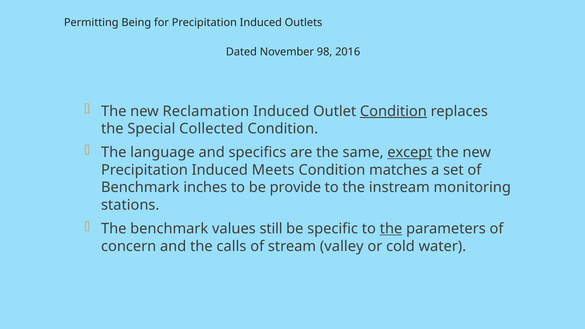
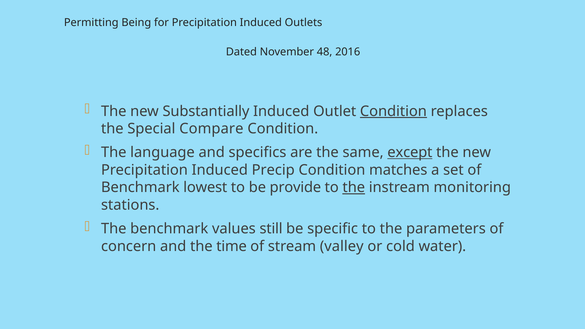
98: 98 -> 48
Reclamation: Reclamation -> Substantially
Collected: Collected -> Compare
Meets: Meets -> Precip
inches: inches -> lowest
the at (354, 188) underline: none -> present
the at (391, 229) underline: present -> none
calls: calls -> time
